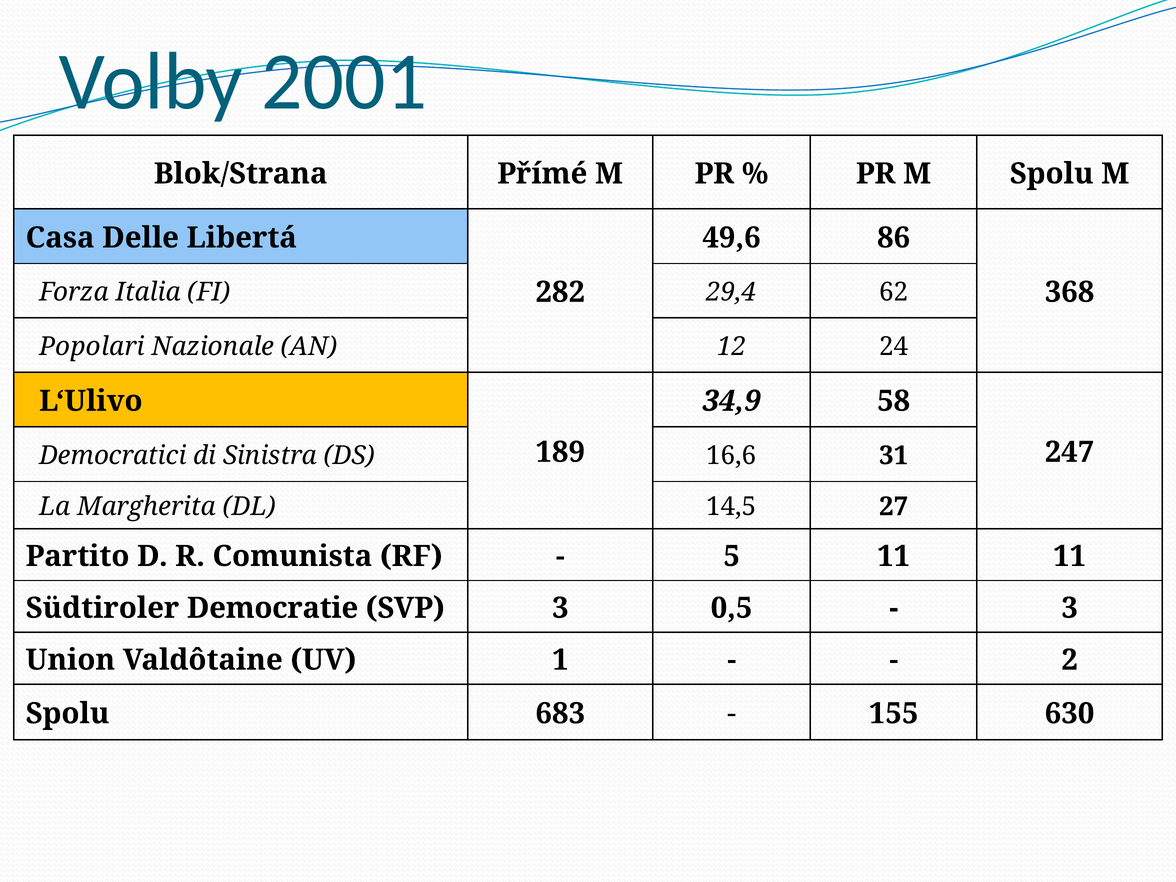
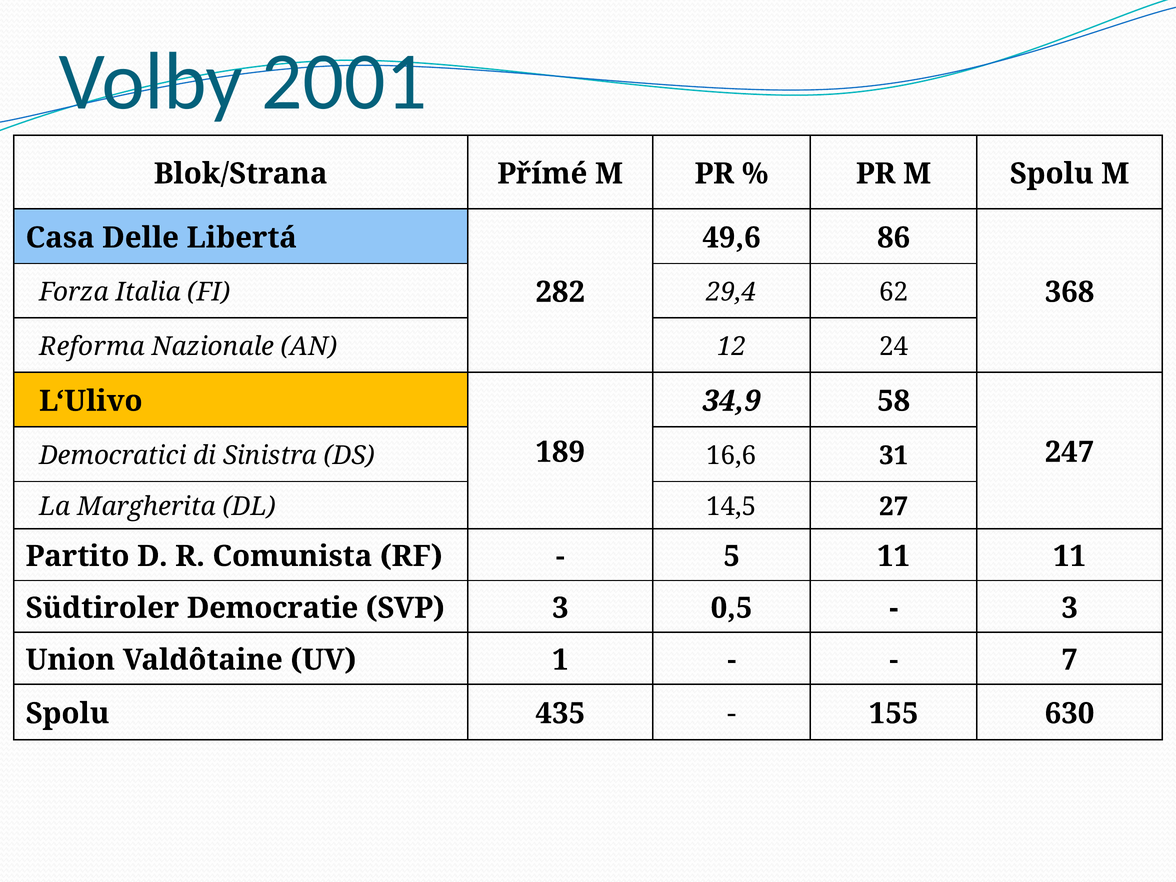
Popolari: Popolari -> Reforma
2: 2 -> 7
683: 683 -> 435
